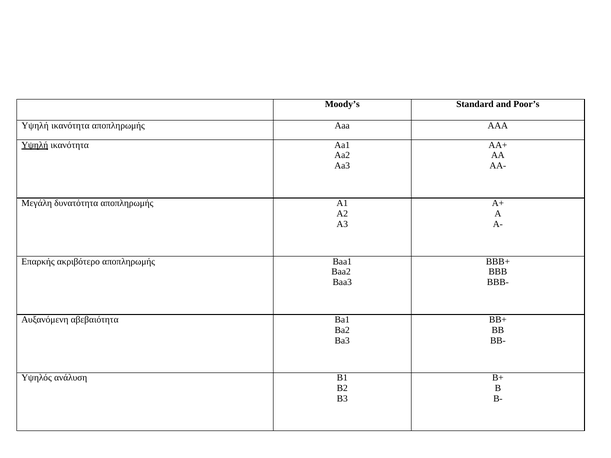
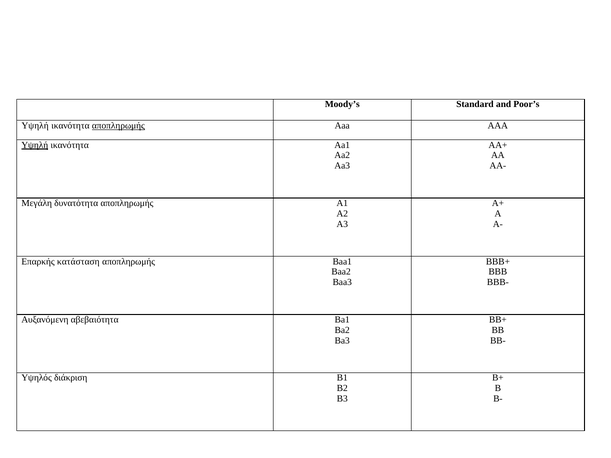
αποπληρωμής at (118, 126) underline: none -> present
ακριβότερο: ακριβότερο -> κατάσταση
ανάλυση: ανάλυση -> διάκριση
